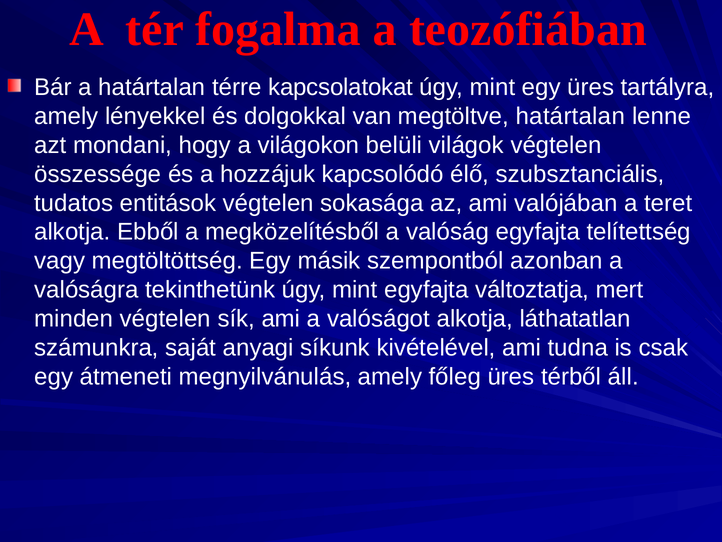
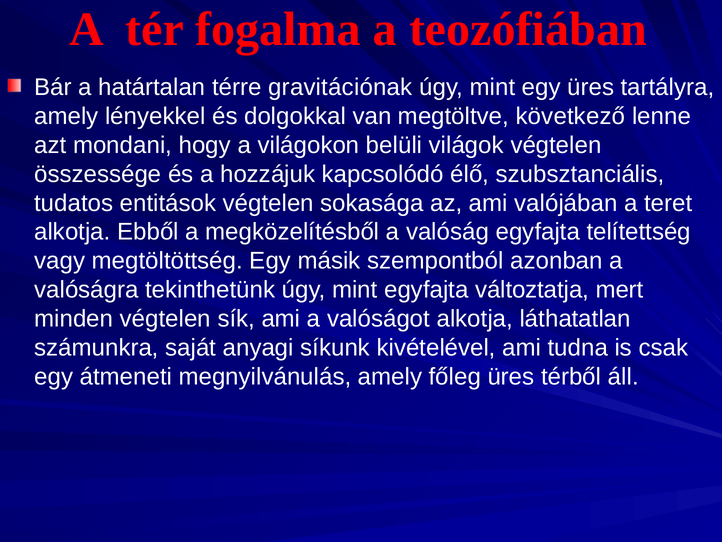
kapcsolatokat: kapcsolatokat -> gravitációnak
megtöltve határtalan: határtalan -> következő
